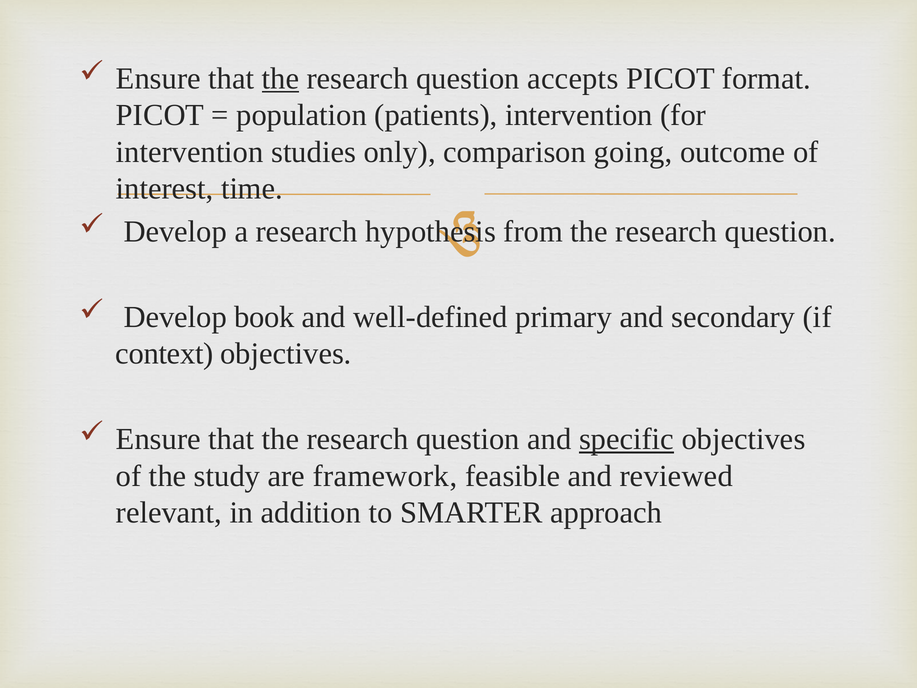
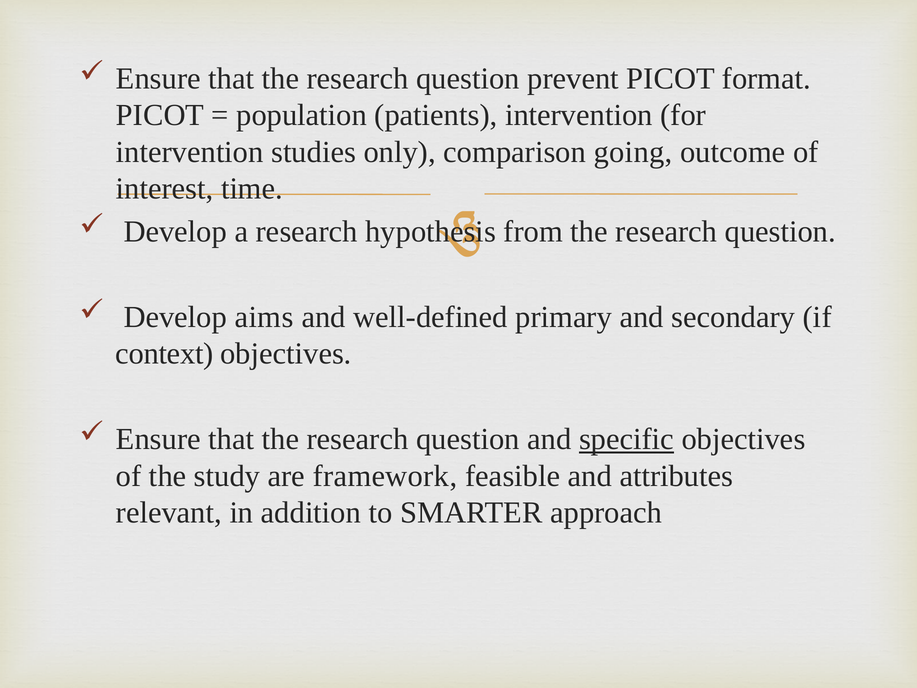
the at (280, 79) underline: present -> none
accepts: accepts -> prevent
book: book -> aims
reviewed: reviewed -> attributes
